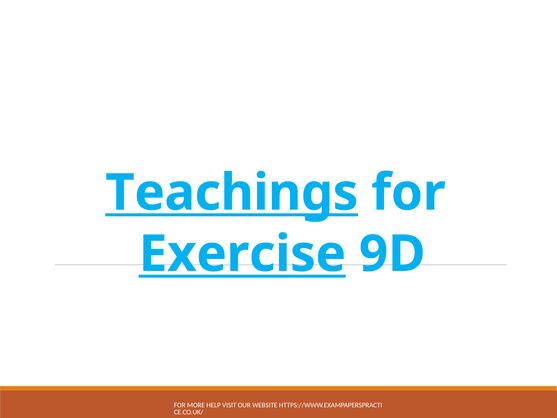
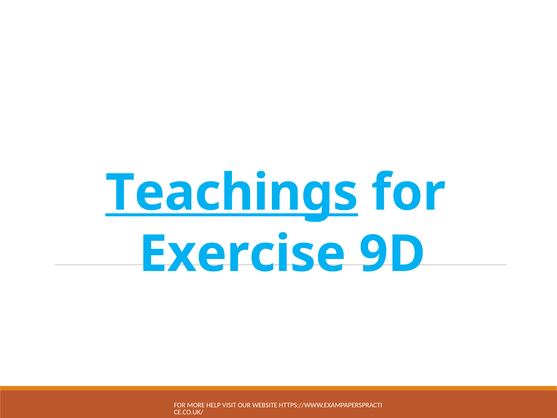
Exercise underline: present -> none
